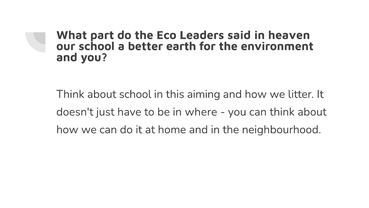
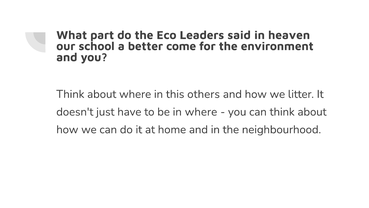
earth: earth -> come
about school: school -> where
aiming: aiming -> others
